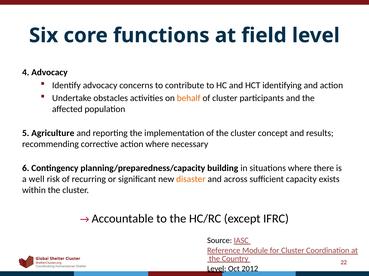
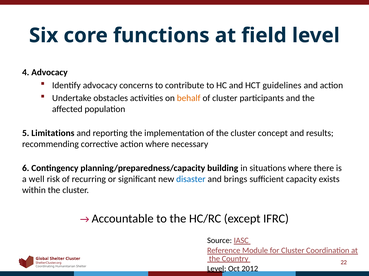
identifying: identifying -> guidelines
Agriculture: Agriculture -> Limitations
disaster colour: orange -> blue
across: across -> brings
